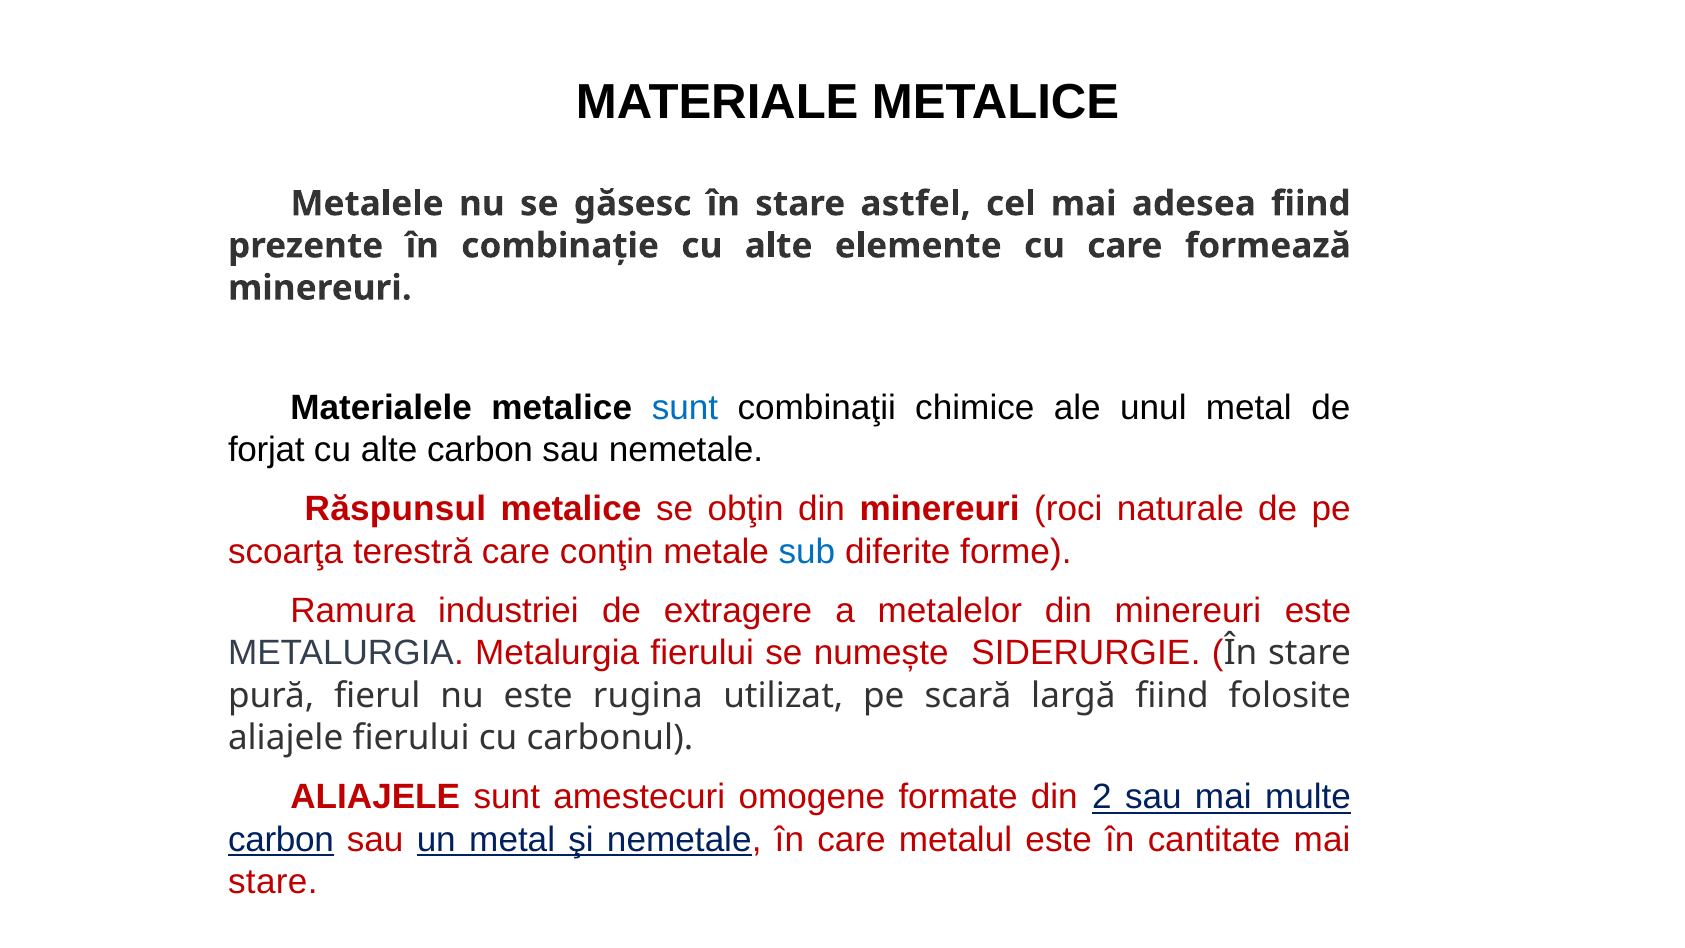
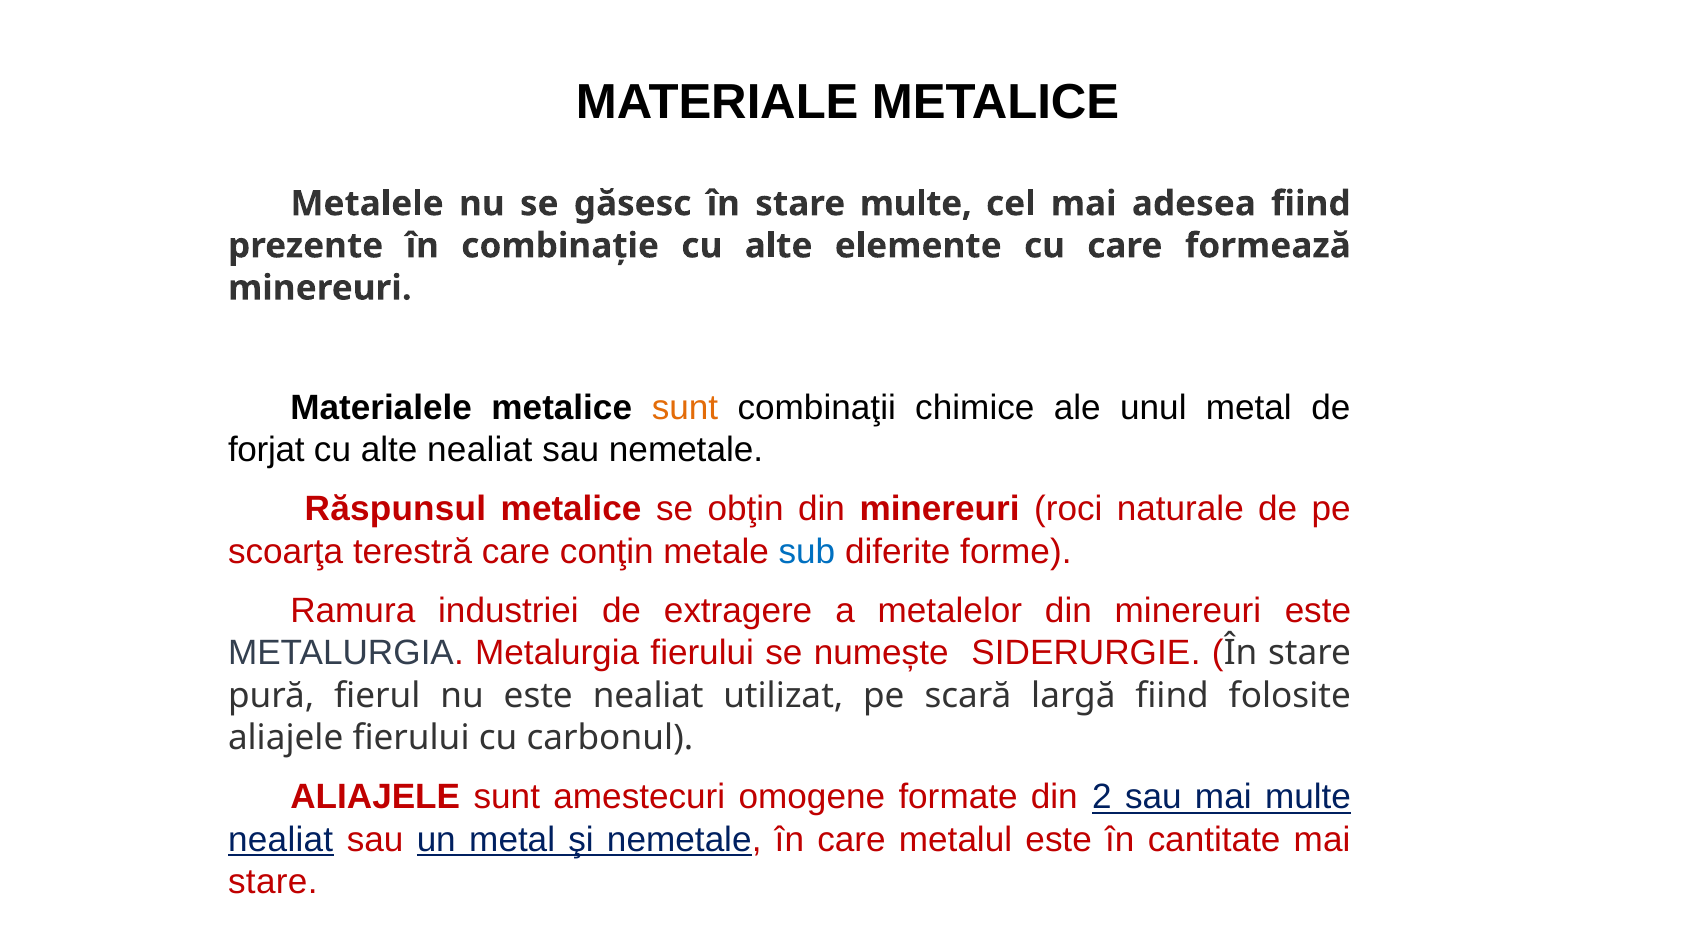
stare astfel: astfel -> multe
sunt at (685, 407) colour: blue -> orange
alte carbon: carbon -> nealiat
este rugina: rugina -> nealiat
carbon at (281, 839): carbon -> nealiat
